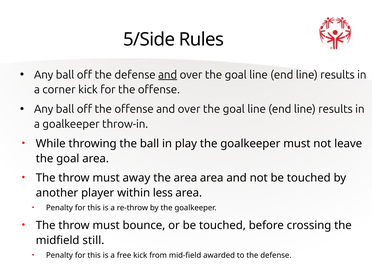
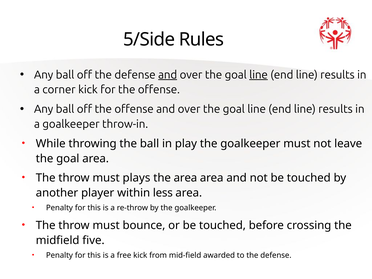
line at (259, 75) underline: none -> present
away: away -> plays
still: still -> five
